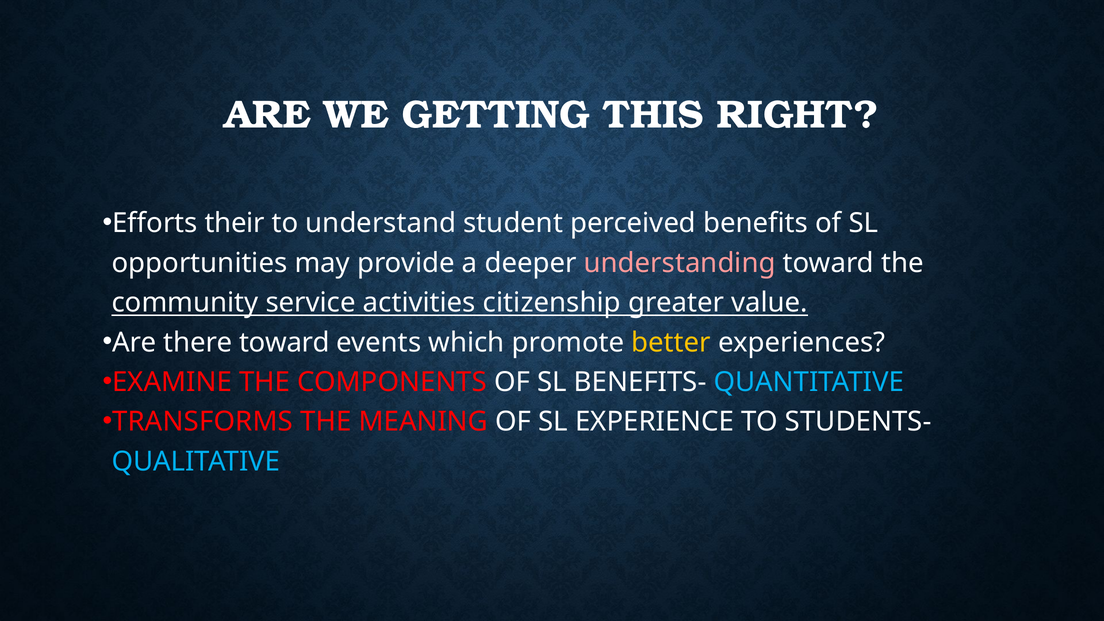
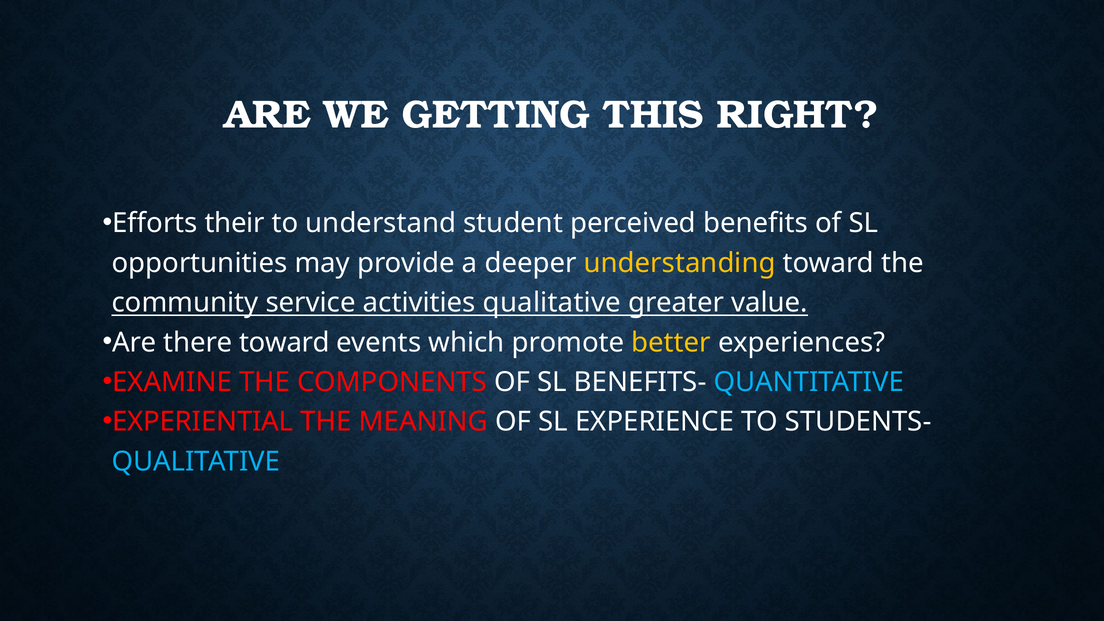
understanding colour: pink -> yellow
activities citizenship: citizenship -> qualitative
TRANSFORMS: TRANSFORMS -> EXPERIENTIAL
